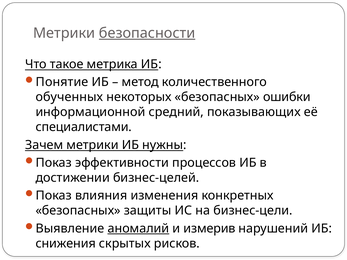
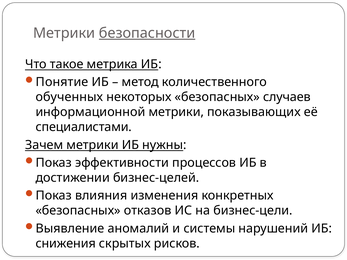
ошибки: ошибки -> случаев
информационной средний: средний -> метрики
защиты: защиты -> отказов
аномалий underline: present -> none
измерив: измерив -> системы
